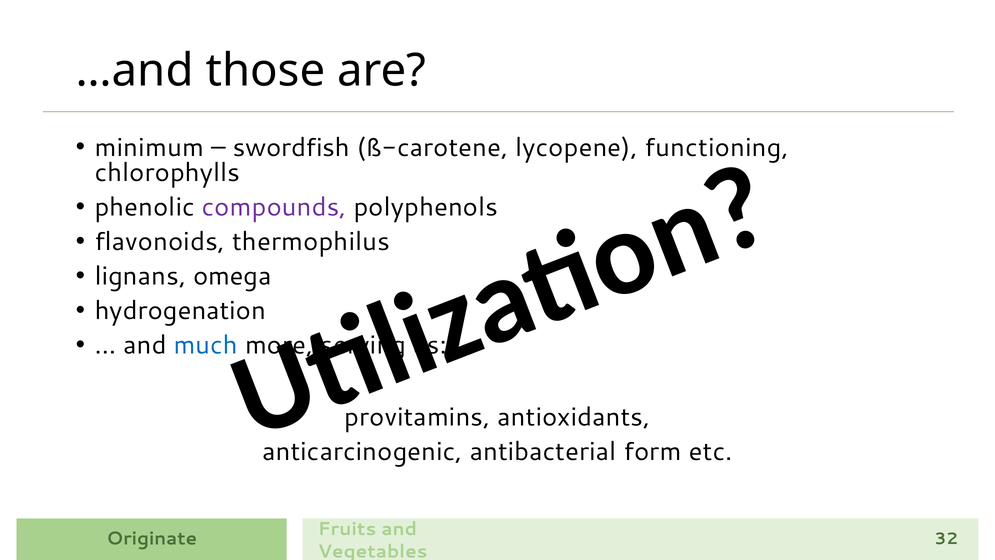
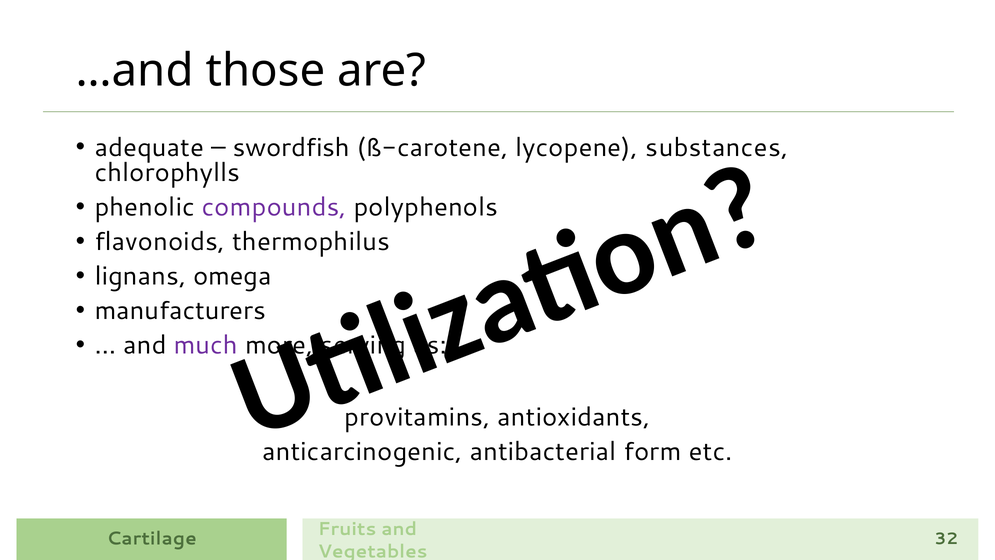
minimum: minimum -> adequate
functioning: functioning -> substances
hydrogenation: hydrogenation -> manufacturers
much colour: blue -> purple
Originate: Originate -> Cartilage
